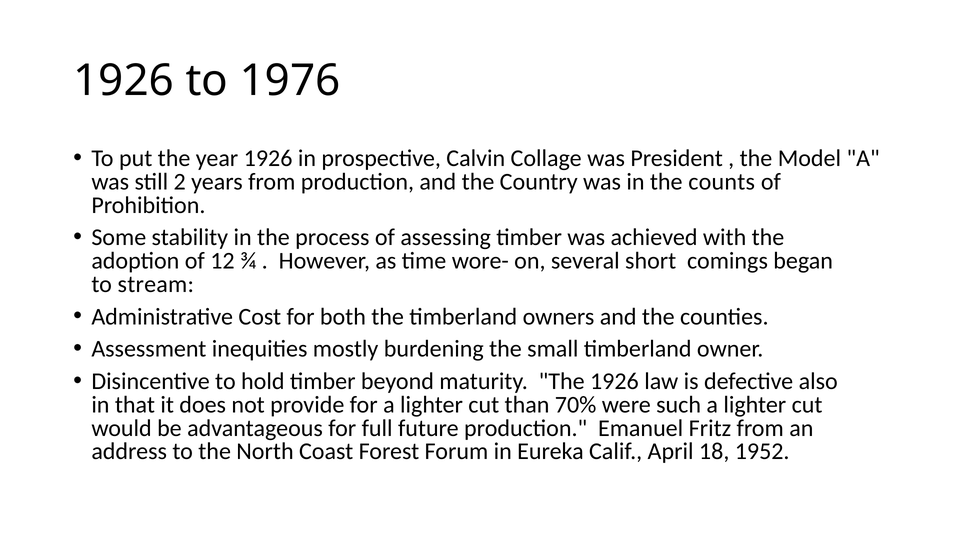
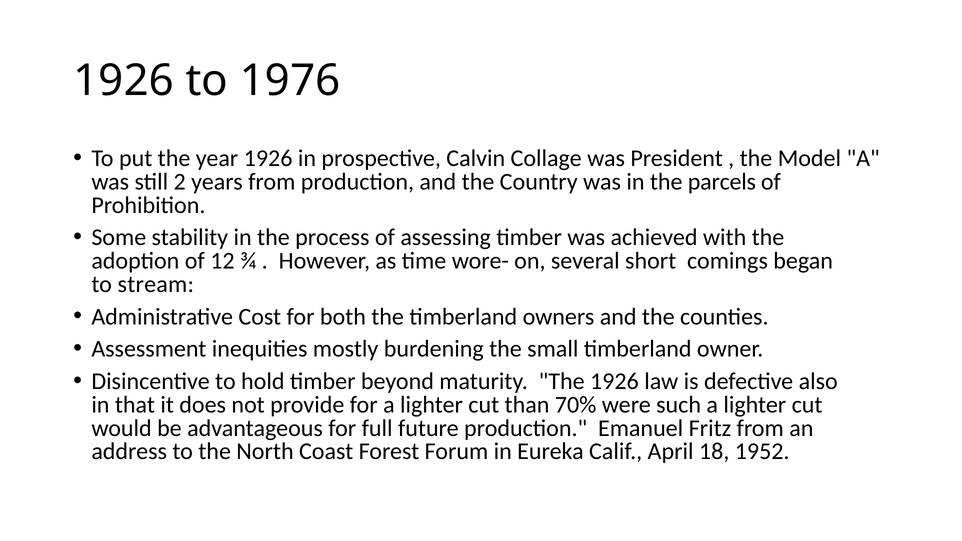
counts: counts -> parcels
